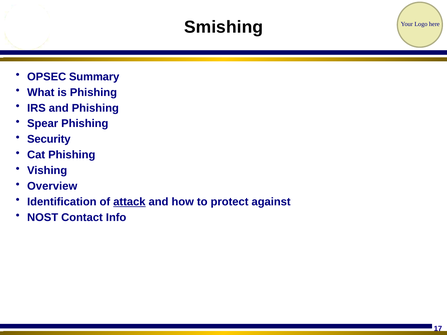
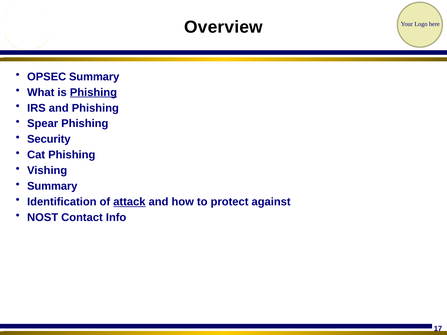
Smishing: Smishing -> Overview
Phishing at (93, 92) underline: none -> present
Overview at (52, 186): Overview -> Summary
